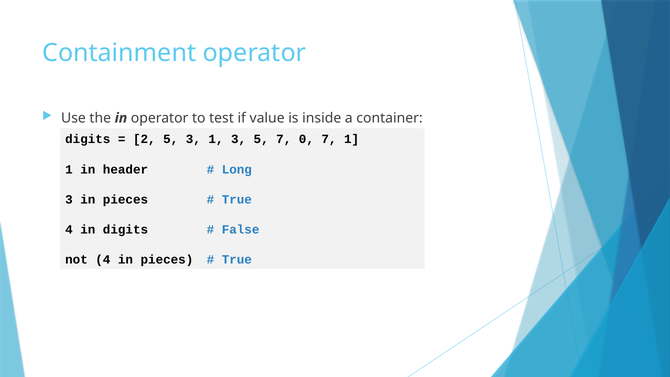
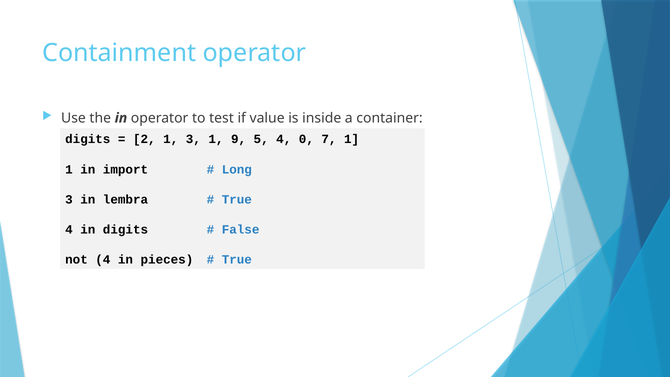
2 5: 5 -> 1
1 3: 3 -> 9
5 7: 7 -> 4
header: header -> import
3 in pieces: pieces -> lembra
